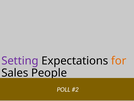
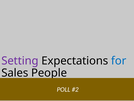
for colour: orange -> blue
